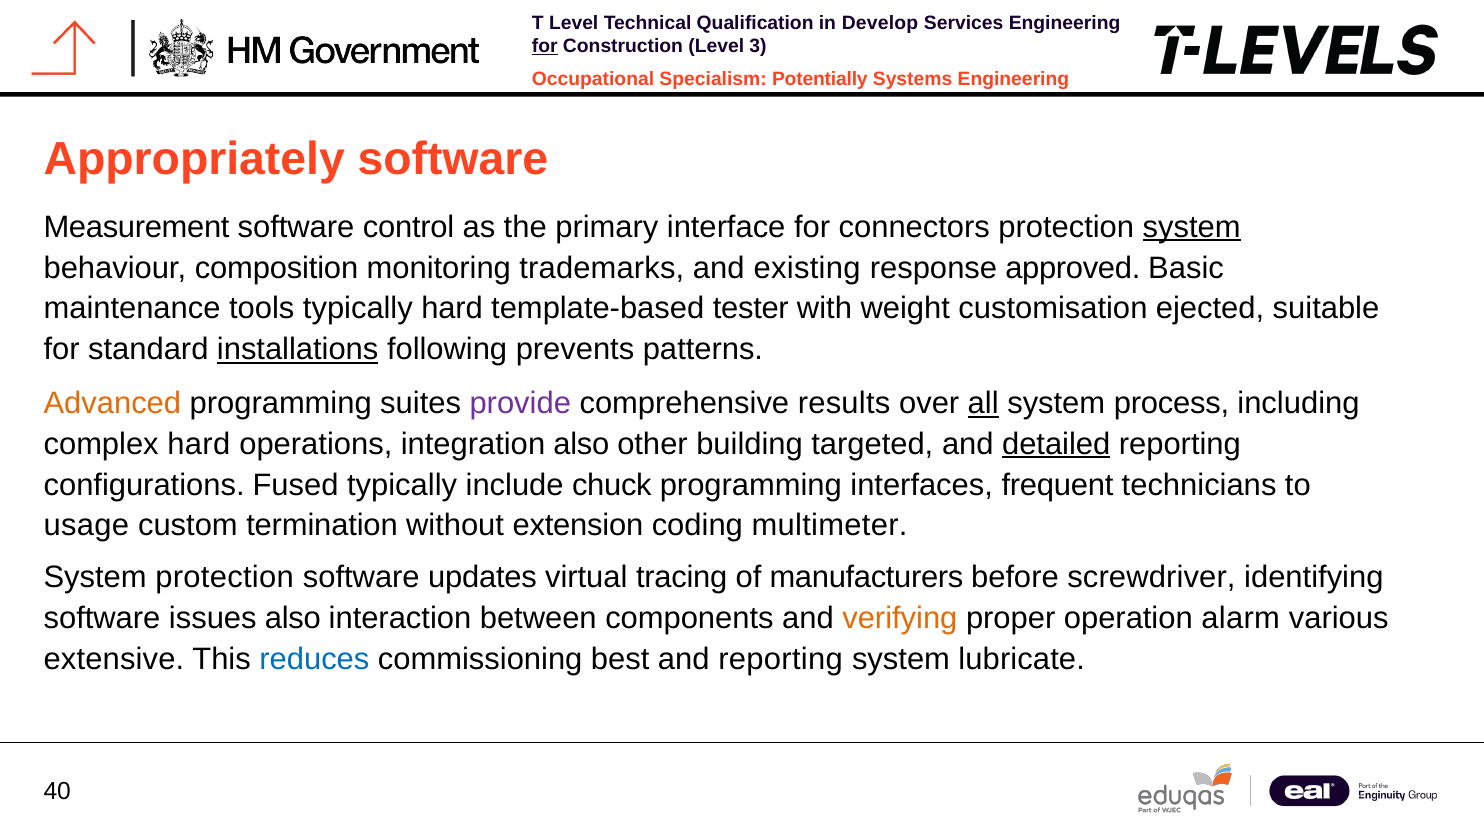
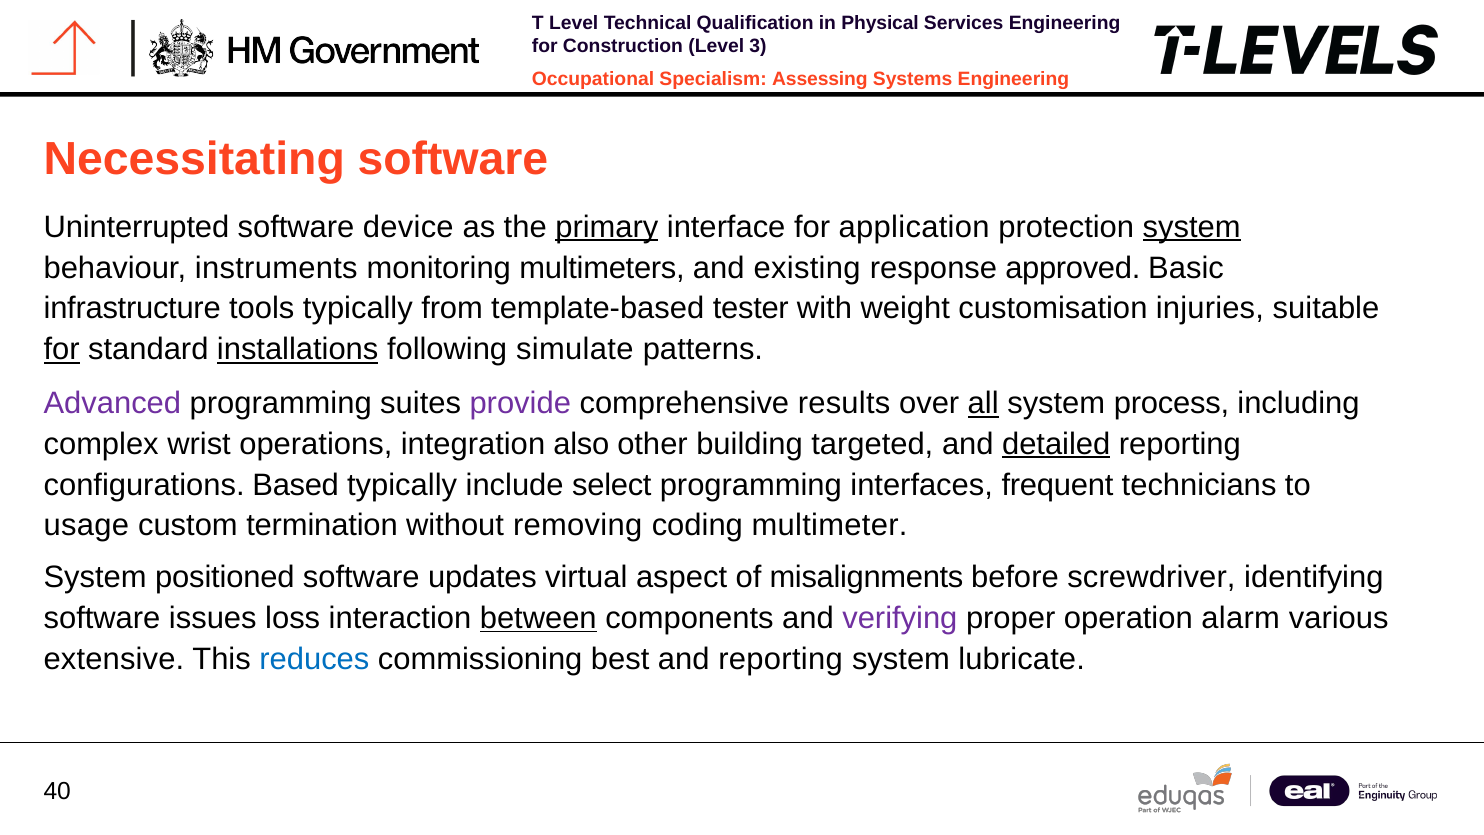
Develop: Develop -> Physical
for at (545, 46) underline: present -> none
Potentially: Potentially -> Assessing
Appropriately: Appropriately -> Necessitating
Measurement: Measurement -> Uninterrupted
control: control -> device
primary underline: none -> present
connectors: connectors -> application
composition: composition -> instruments
trademarks: trademarks -> multimeters
maintenance: maintenance -> infrastructure
typically hard: hard -> from
ejected: ejected -> injuries
for at (62, 349) underline: none -> present
prevents: prevents -> simulate
Advanced colour: orange -> purple
complex hard: hard -> wrist
Fused: Fused -> Based
chuck: chuck -> select
extension: extension -> removing
System protection: protection -> positioned
tracing: tracing -> aspect
manufacturers: manufacturers -> misalignments
issues also: also -> loss
between underline: none -> present
verifying colour: orange -> purple
